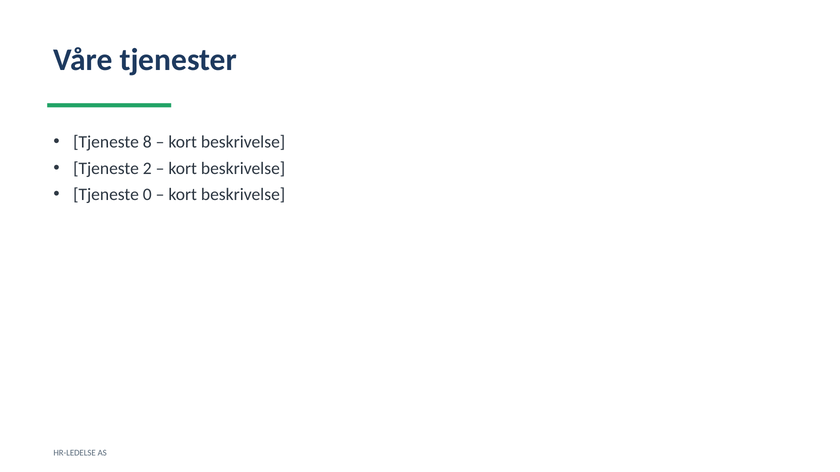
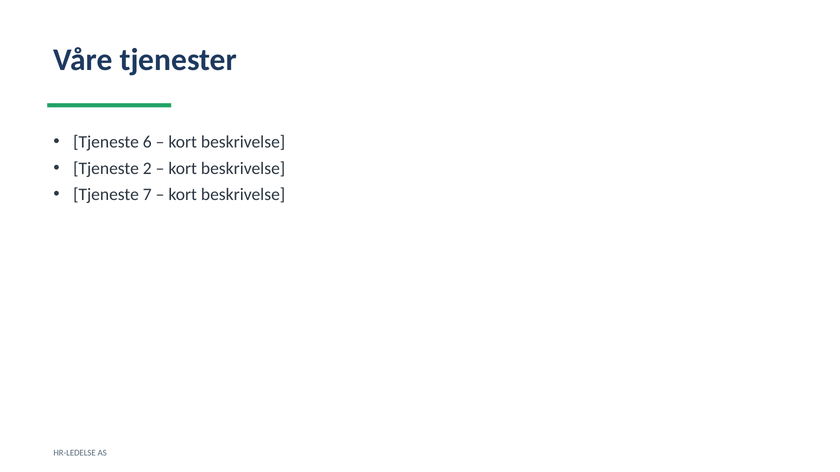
8: 8 -> 6
0: 0 -> 7
